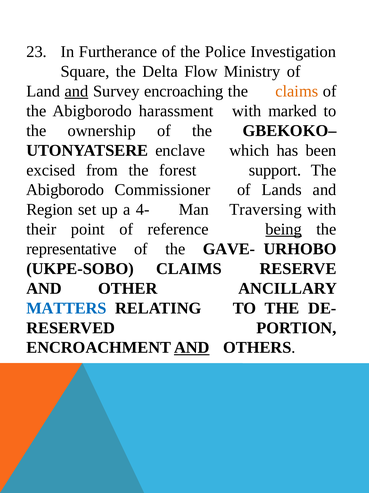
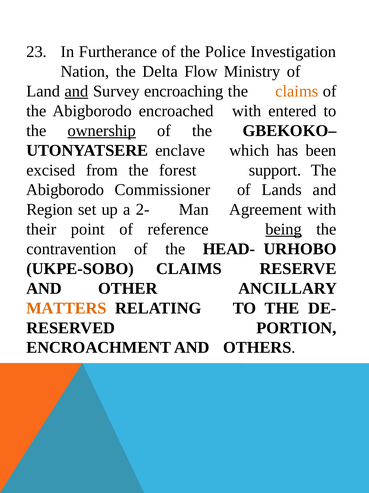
Square: Square -> Nation
harassment: harassment -> encroached
marked: marked -> entered
ownership underline: none -> present
4-: 4- -> 2-
Traversing: Traversing -> Agreement
representative: representative -> contravention
GAVE-: GAVE- -> HEAD-
MATTERS colour: blue -> orange
AND at (192, 347) underline: present -> none
